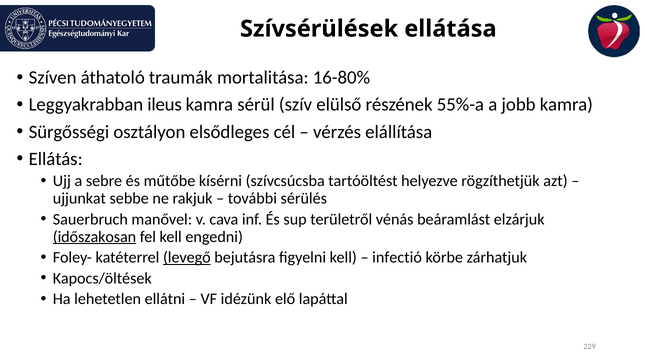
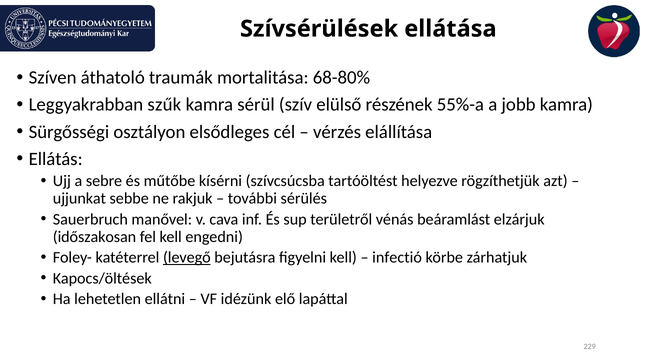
16-80%: 16-80% -> 68-80%
ileus: ileus -> szűk
időszakosan underline: present -> none
